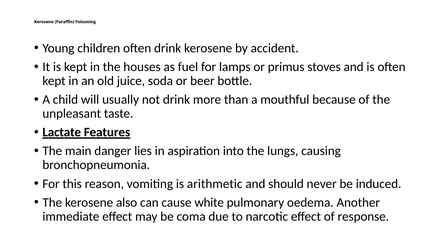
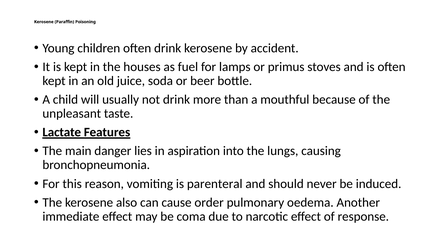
arithmetic: arithmetic -> parenteral
white: white -> order
